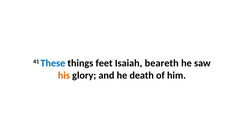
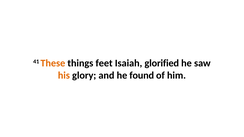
These colour: blue -> orange
beareth: beareth -> glorified
death: death -> found
